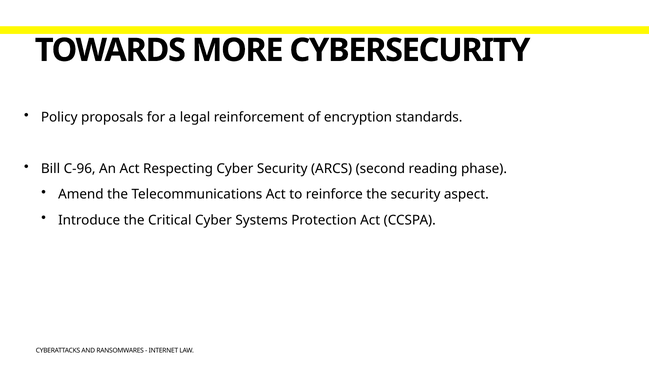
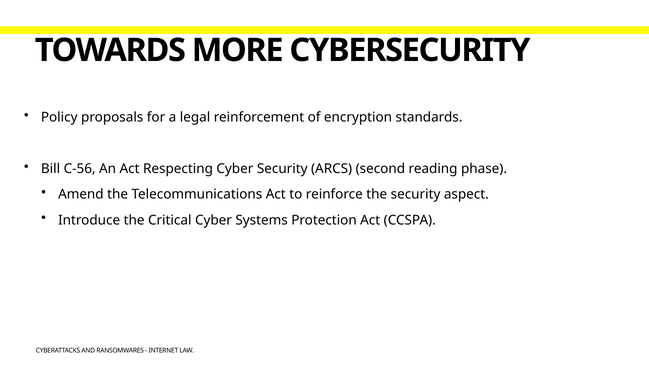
C-96: C-96 -> C-56
